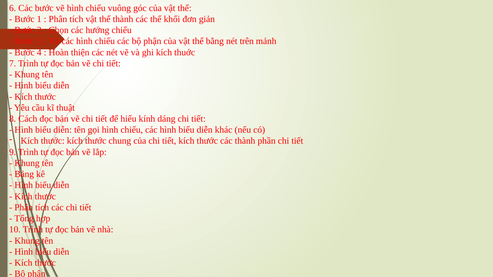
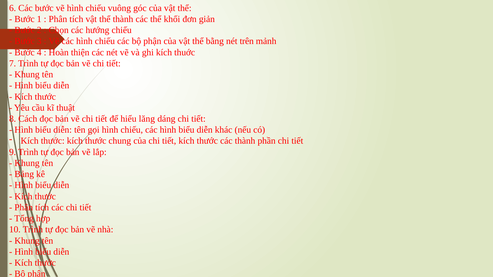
kính: kính -> lăng
